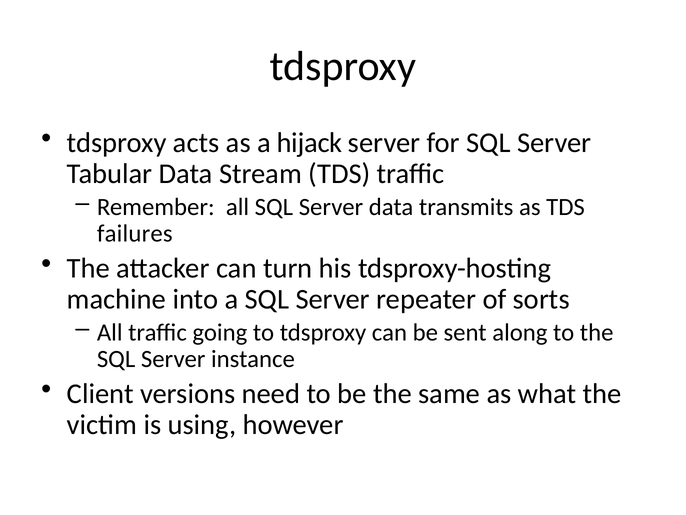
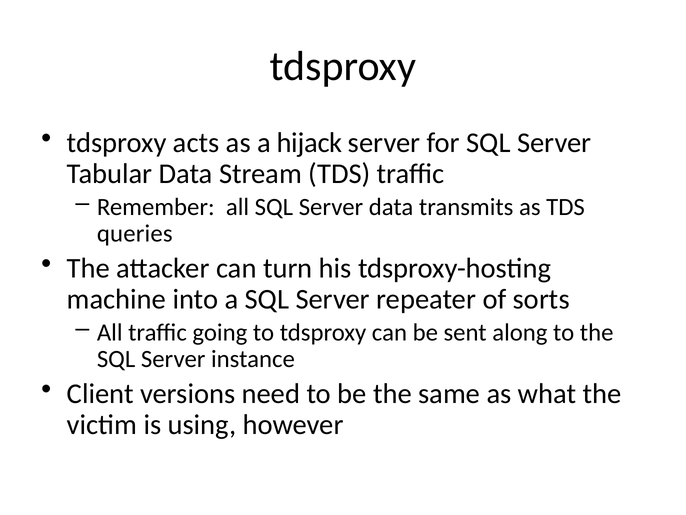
failures: failures -> queries
